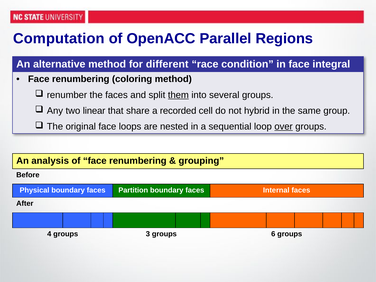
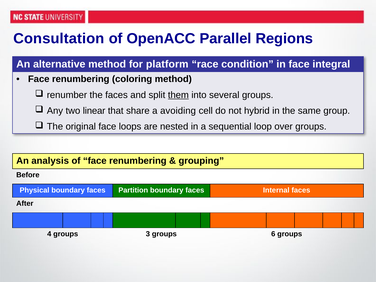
Computation: Computation -> Consultation
different: different -> platform
recorded: recorded -> avoiding
over underline: present -> none
